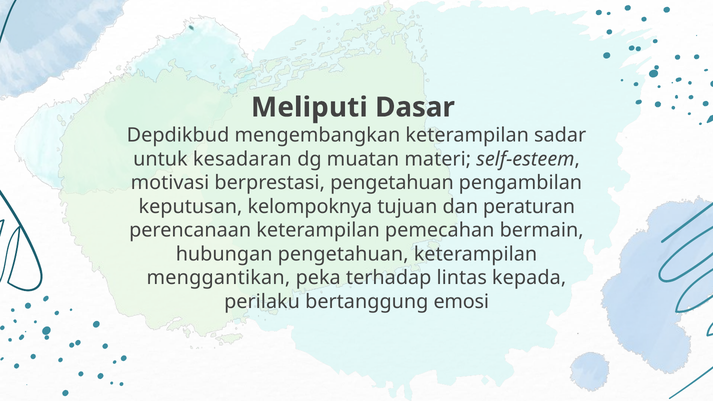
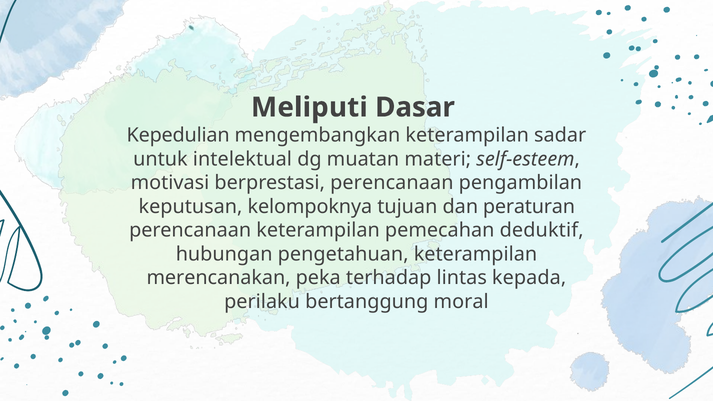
Depdikbud: Depdikbud -> Kepedulian
kesadaran: kesadaran -> intelektual
berprestasi pengetahuan: pengetahuan -> perencanaan
bermain: bermain -> deduktif
menggantikan: menggantikan -> merencanakan
emosi: emosi -> moral
